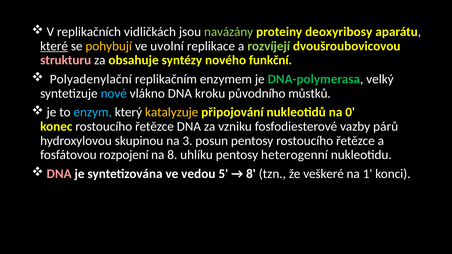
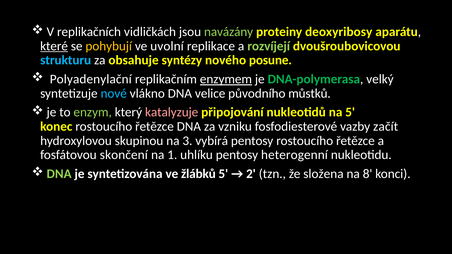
strukturu colour: pink -> light blue
funkční: funkční -> posune
enzymem underline: none -> present
kroku: kroku -> velice
enzym colour: light blue -> light green
katalyzuje colour: yellow -> pink
na 0: 0 -> 5
párů: párů -> začít
posun: posun -> vybírá
rozpojení: rozpojení -> skončení
na 8: 8 -> 1
DNA at (59, 174) colour: pink -> light green
vedou: vedou -> žlábků
8 at (251, 174): 8 -> 2
veškeré: veškeré -> složena
1: 1 -> 8
